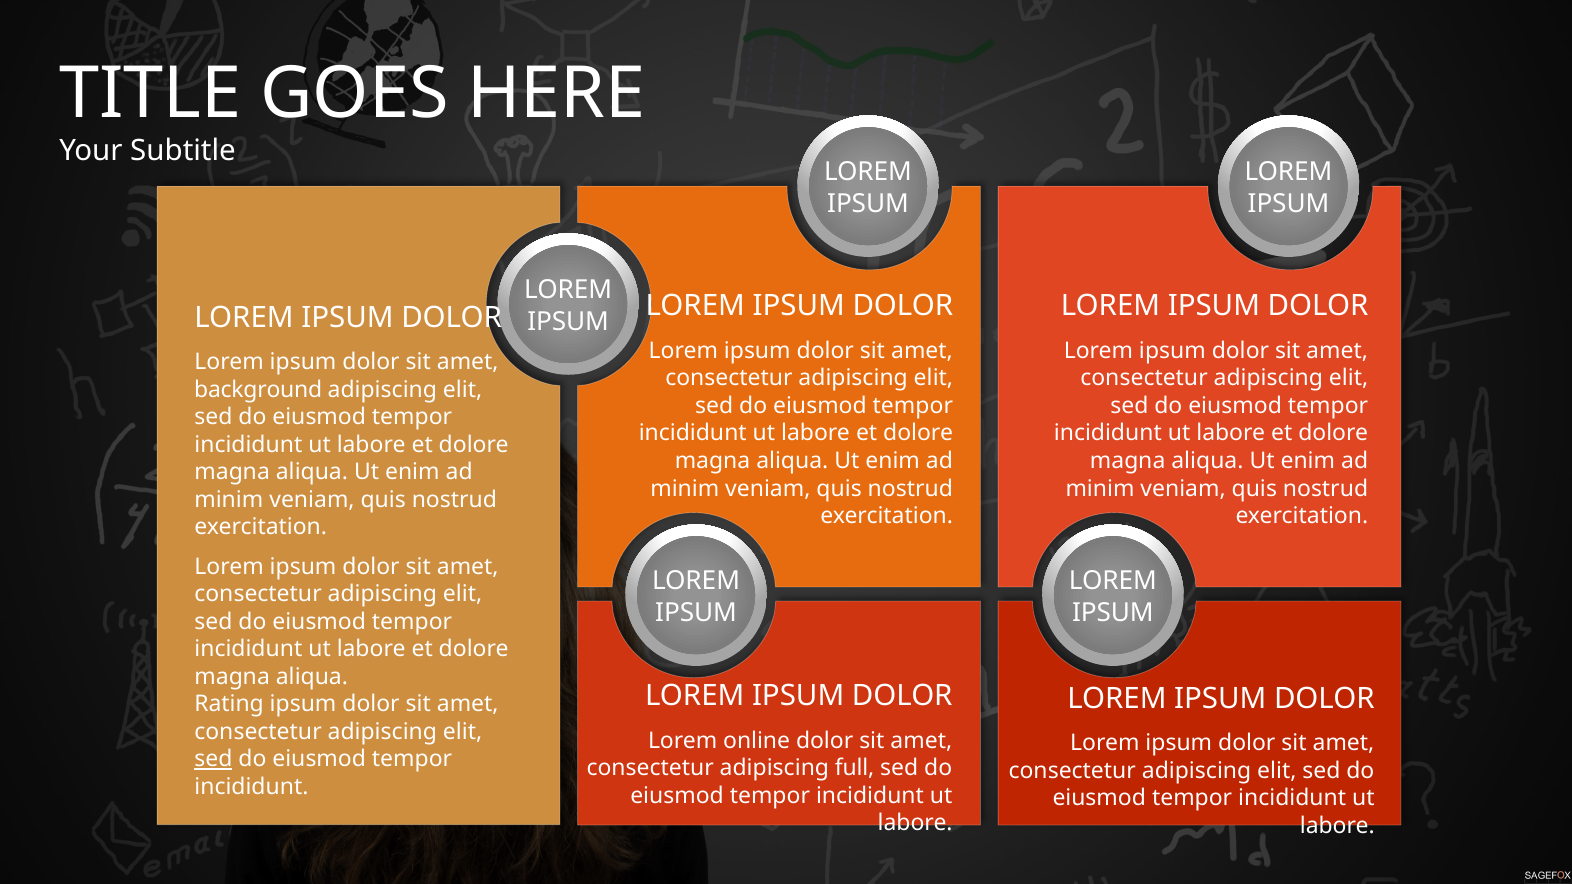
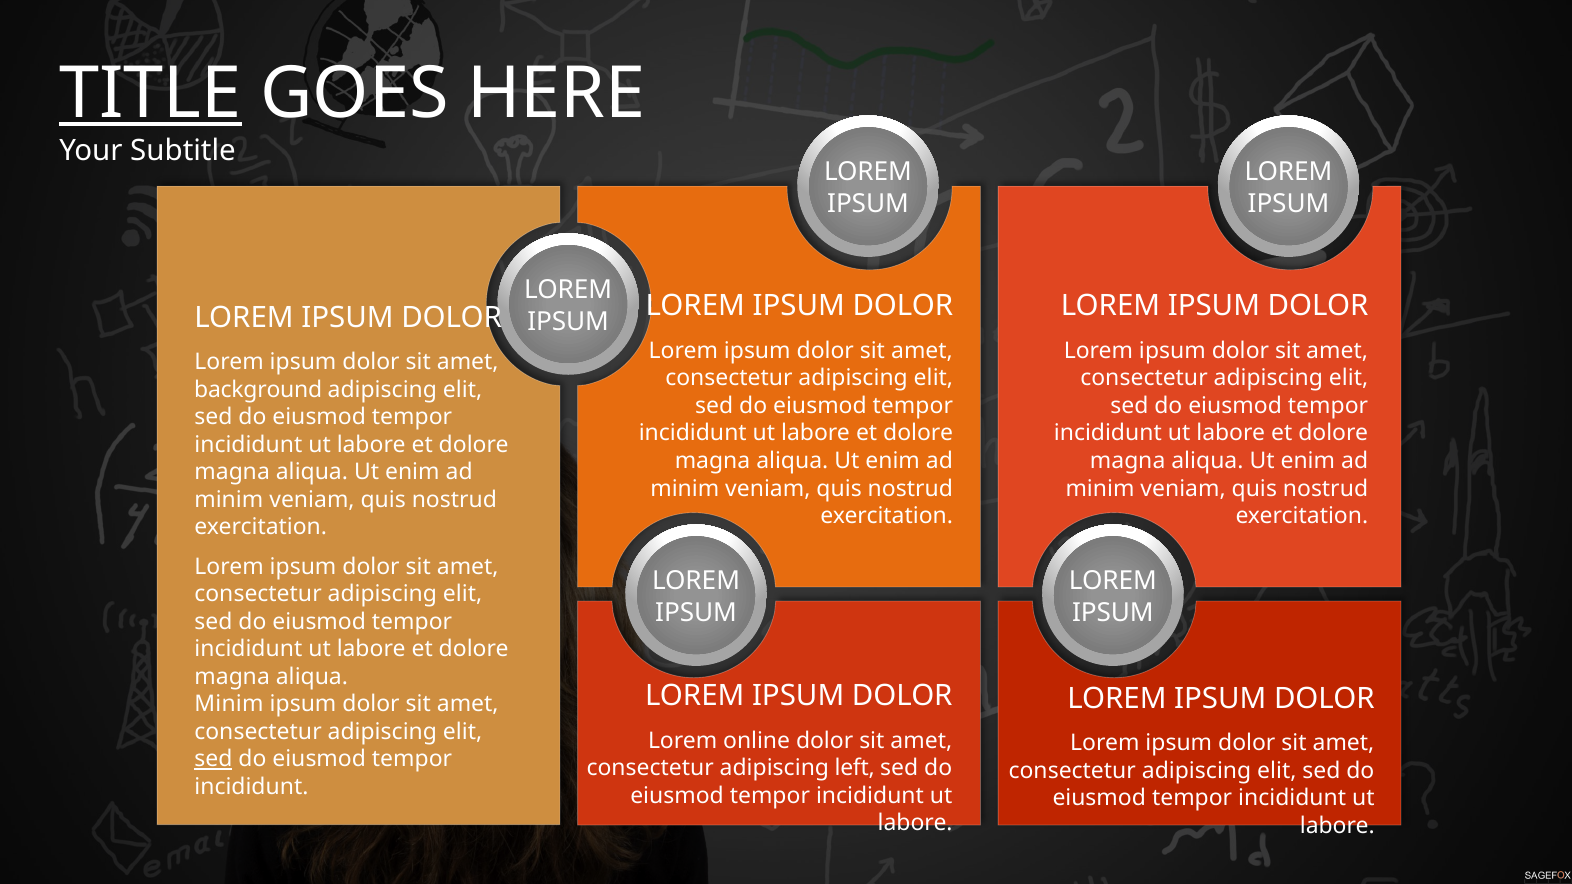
TITLE underline: none -> present
Rating at (229, 704): Rating -> Minim
full: full -> left
